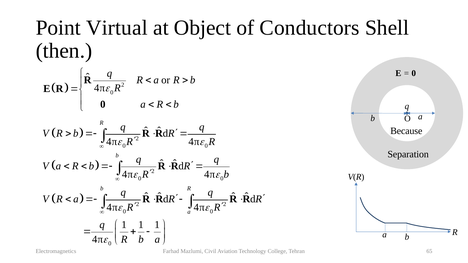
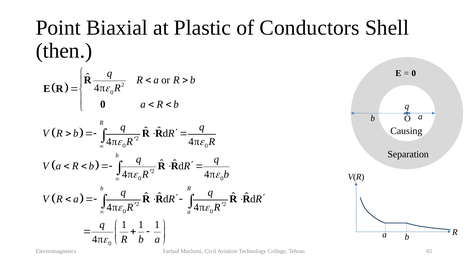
Virtual: Virtual -> Biaxial
Object: Object -> Plastic
Because: Because -> Causing
